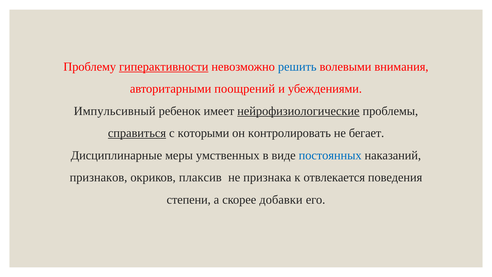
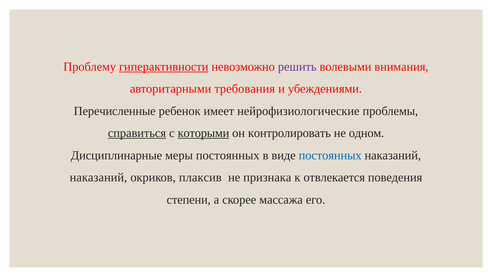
решить colour: blue -> purple
поощрений: поощрений -> требования
Импульсивный: Импульсивный -> Перечисленные
нейрофизиологические underline: present -> none
которыми underline: none -> present
бегает: бегает -> одном
меры умственных: умственных -> постоянных
признаков at (98, 177): признаков -> наказаний
добавки: добавки -> массажа
